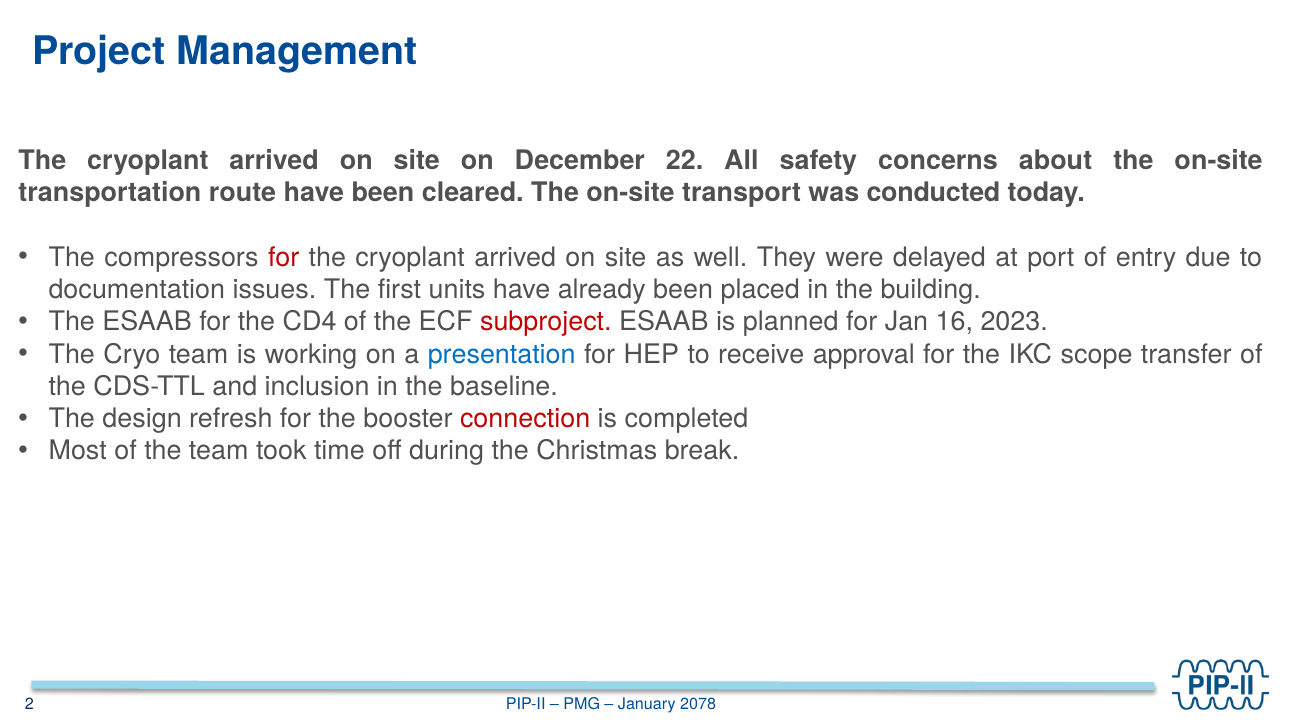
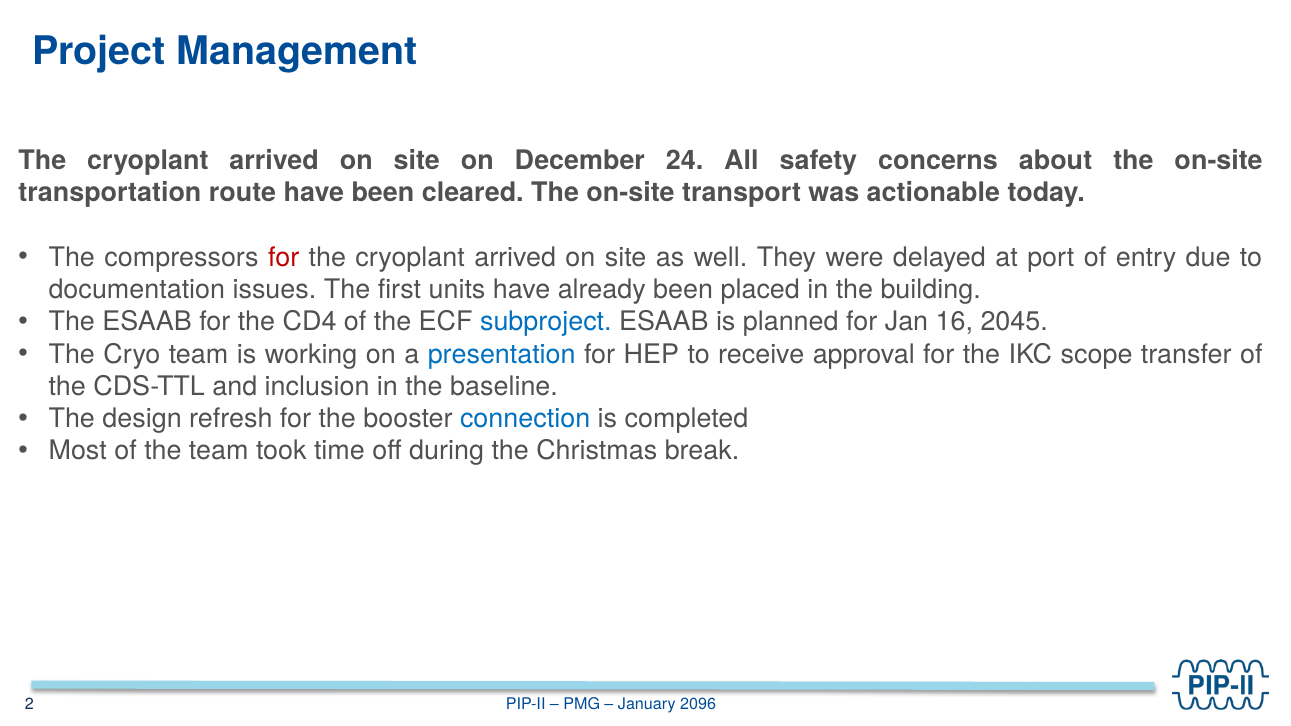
22: 22 -> 24
conducted: conducted -> actionable
subproject colour: red -> blue
2023: 2023 -> 2045
connection colour: red -> blue
2078: 2078 -> 2096
